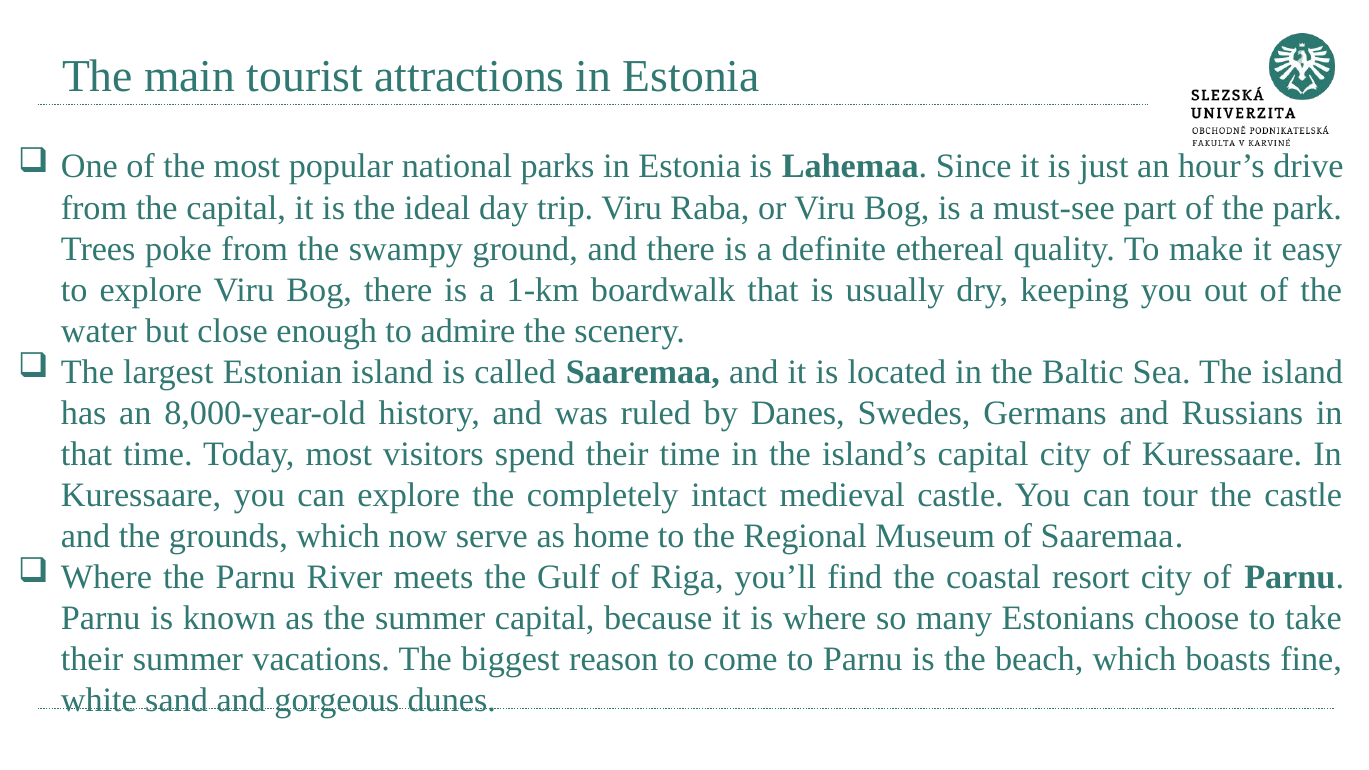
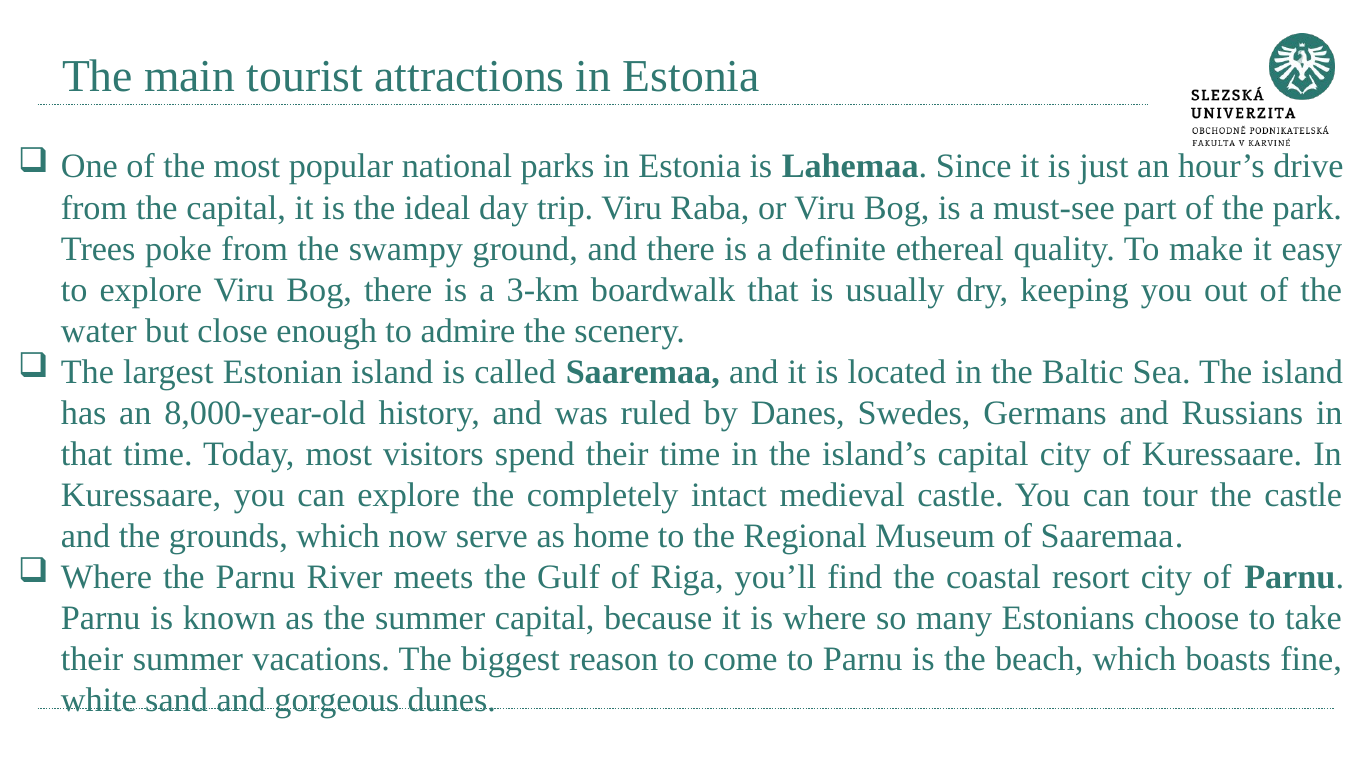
1-km: 1-km -> 3-km
